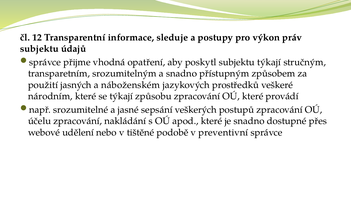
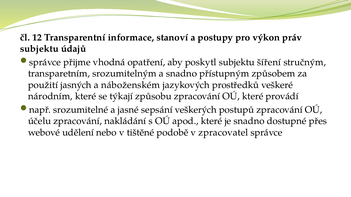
sleduje: sleduje -> stanoví
subjektu týkají: týkají -> šíření
preventivní: preventivní -> zpracovatel
